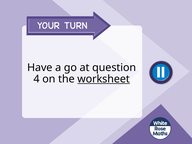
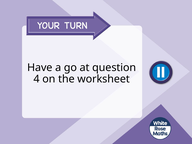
worksheet underline: present -> none
